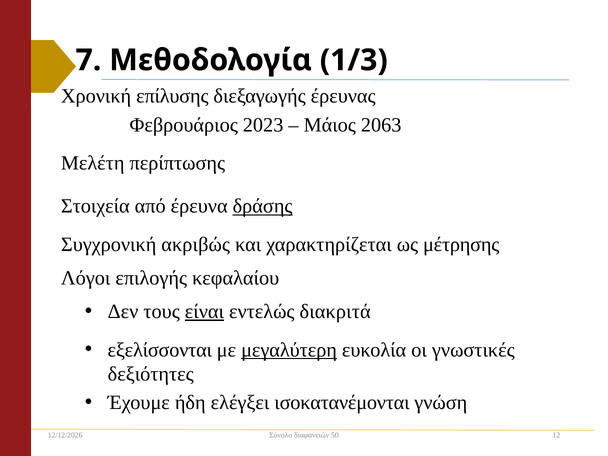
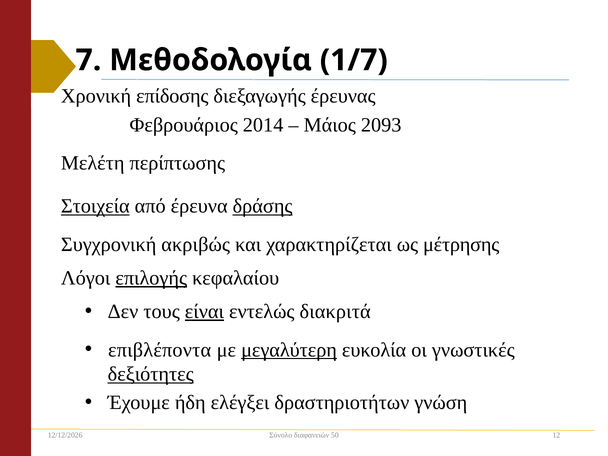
1/3: 1/3 -> 1/7
επίλυσης: επίλυσης -> επίδοσης
2023: 2023 -> 2014
2063: 2063 -> 2093
Στοιχεία underline: none -> present
επιλογής underline: none -> present
εξελίσσονται: εξελίσσονται -> επιβλέποντα
δεξιότητες underline: none -> present
ισοκατανέμονται: ισοκατανέμονται -> δραστηριοτήτων
